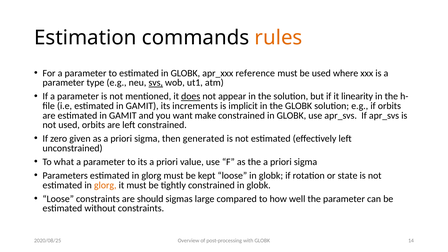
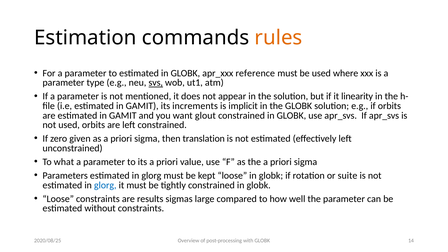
does underline: present -> none
make: make -> glout
generated: generated -> translation
state: state -> suite
glorg at (105, 185) colour: orange -> blue
should: should -> results
